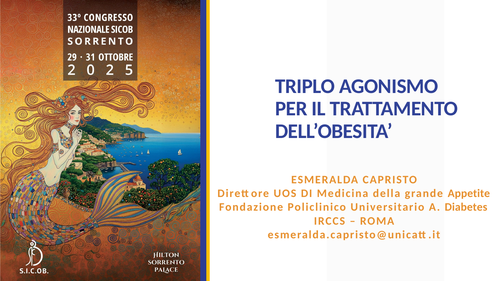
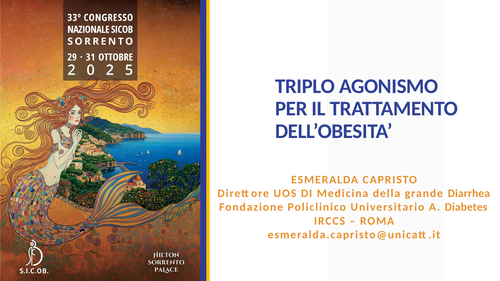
Appetite: Appetite -> Diarrhea
